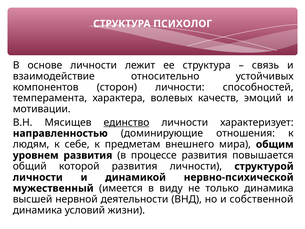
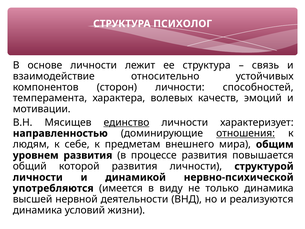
отношения underline: none -> present
мужественный: мужественный -> употребляются
собственной: собственной -> реализуются
